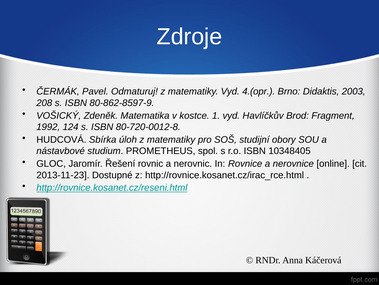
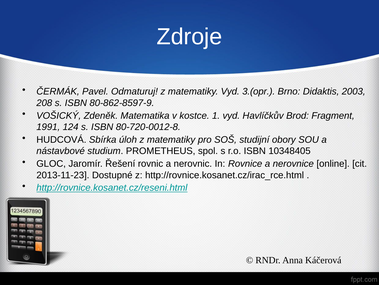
4.(opr: 4.(opr -> 3.(opr
1992: 1992 -> 1991
